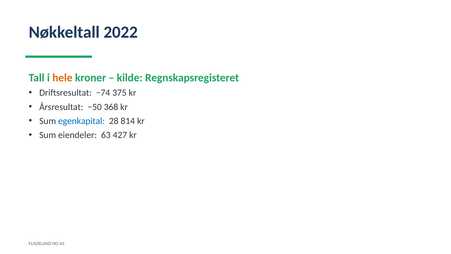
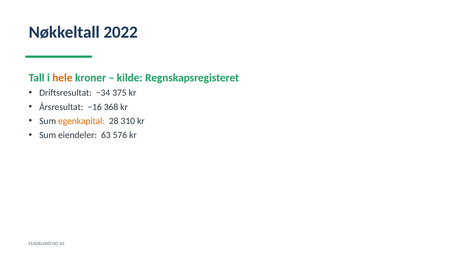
−74: −74 -> −34
−50: −50 -> −16
egenkapital colour: blue -> orange
814: 814 -> 310
427: 427 -> 576
